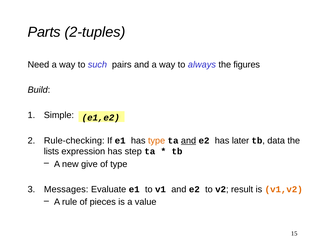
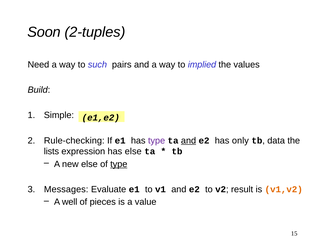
Parts: Parts -> Soon
always: always -> implied
figures: figures -> values
type at (157, 140) colour: orange -> purple
later: later -> only
has step: step -> else
new give: give -> else
type at (119, 164) underline: none -> present
rule: rule -> well
